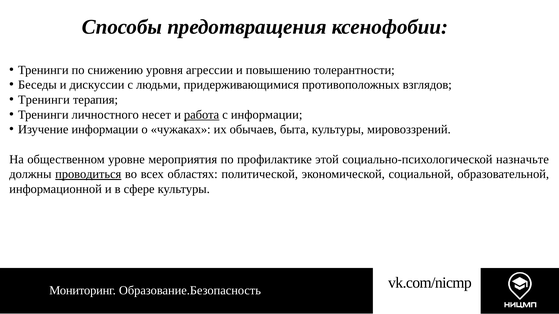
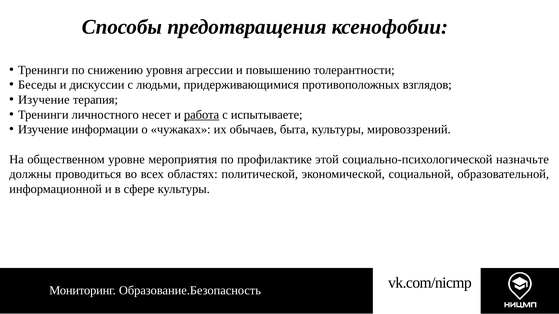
Тренинги at (44, 100): Тренинги -> Изучение
с информации: информации -> испытываете
проводиться underline: present -> none
